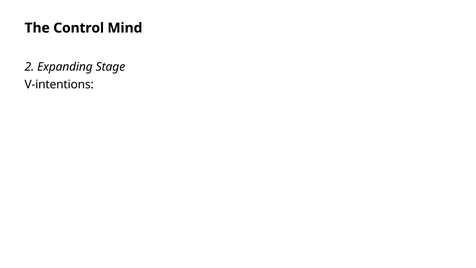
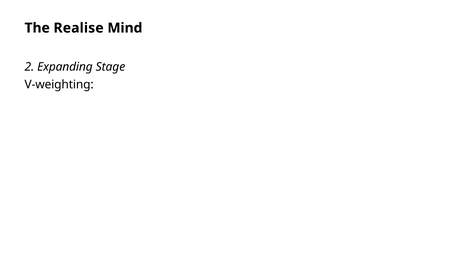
Control: Control -> Realise
V-intentions: V-intentions -> V-weighting
